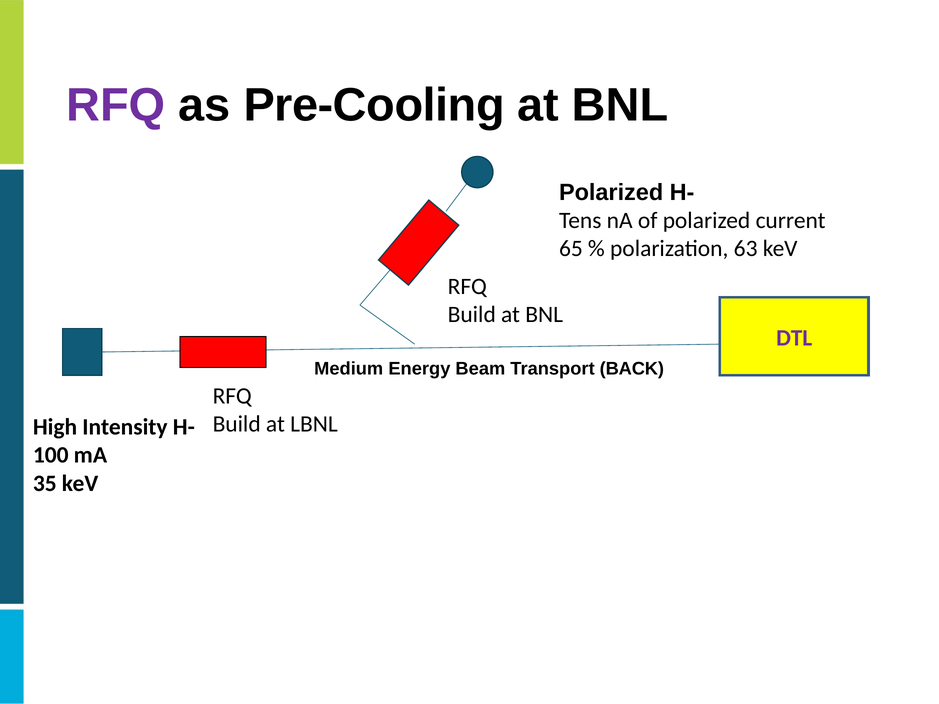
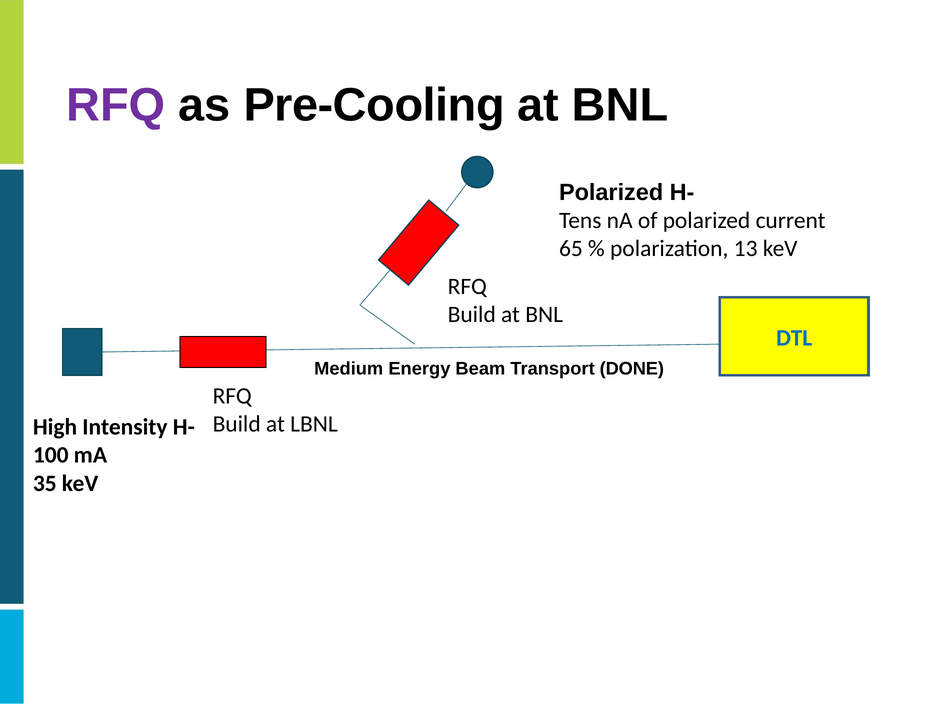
63: 63 -> 13
DTL colour: purple -> blue
BACK: BACK -> DONE
